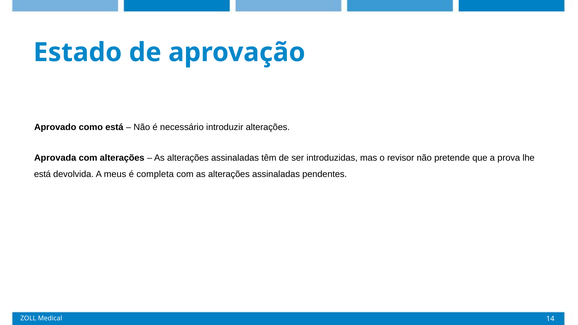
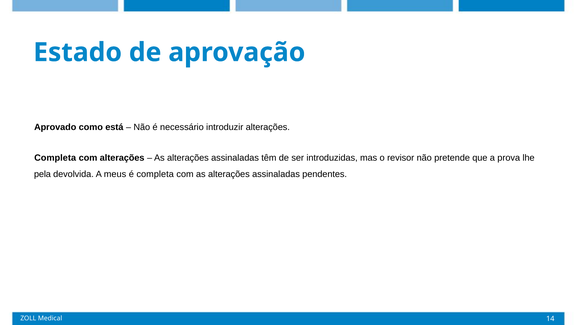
Aprovada at (55, 158): Aprovada -> Completa
está at (42, 174): está -> pela
